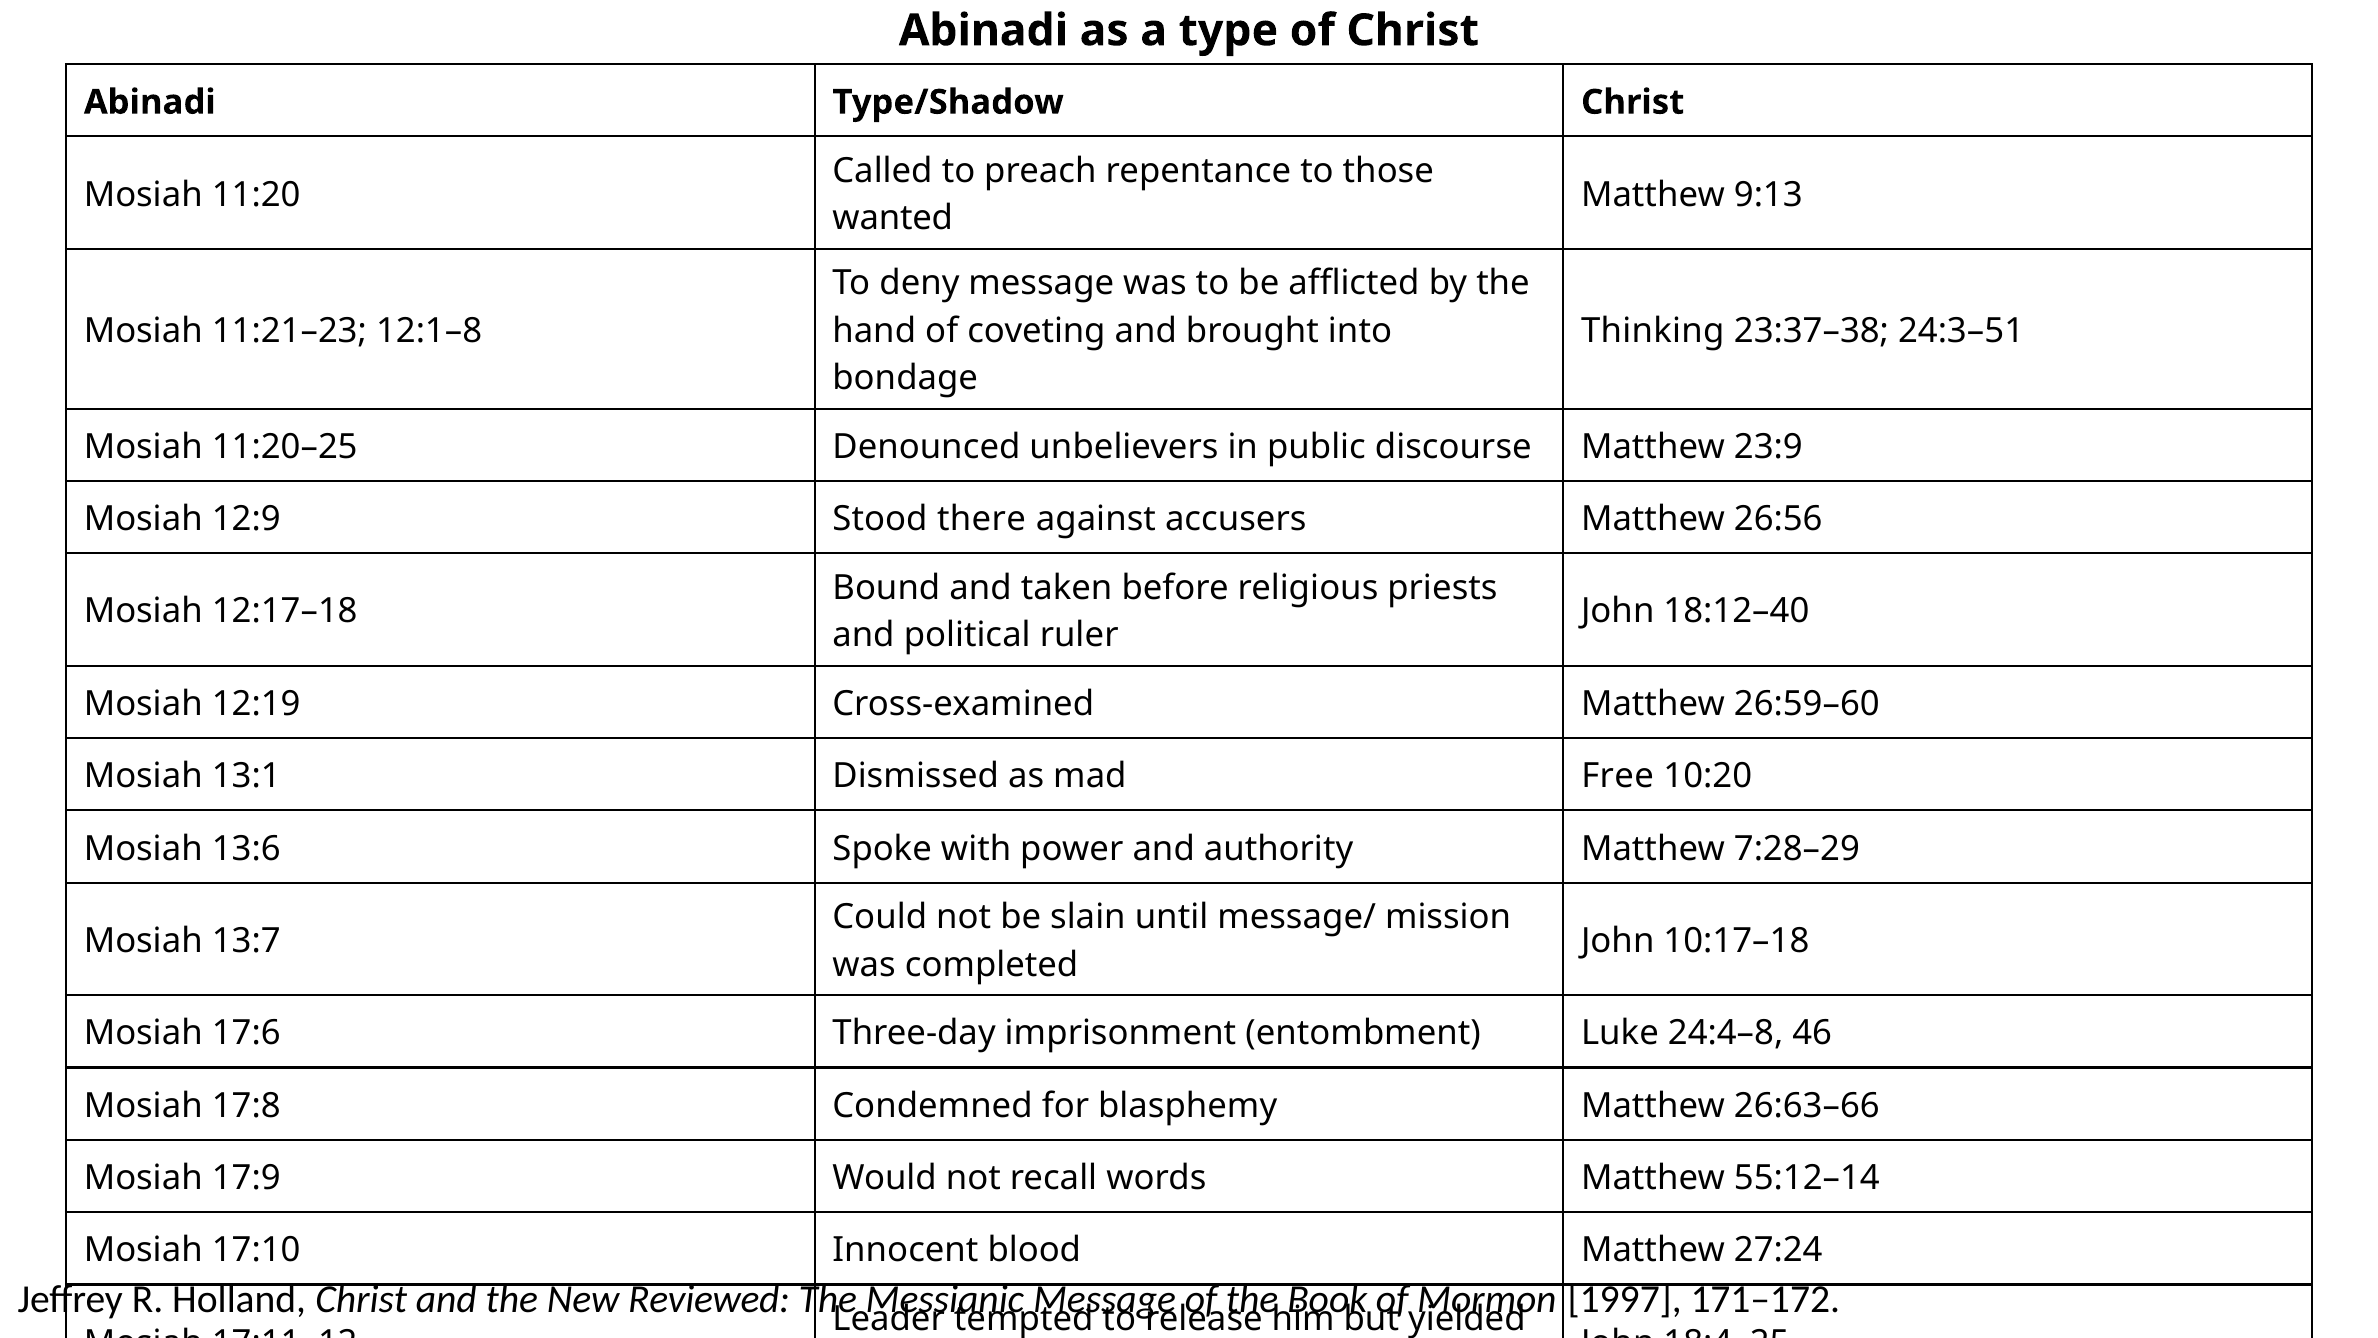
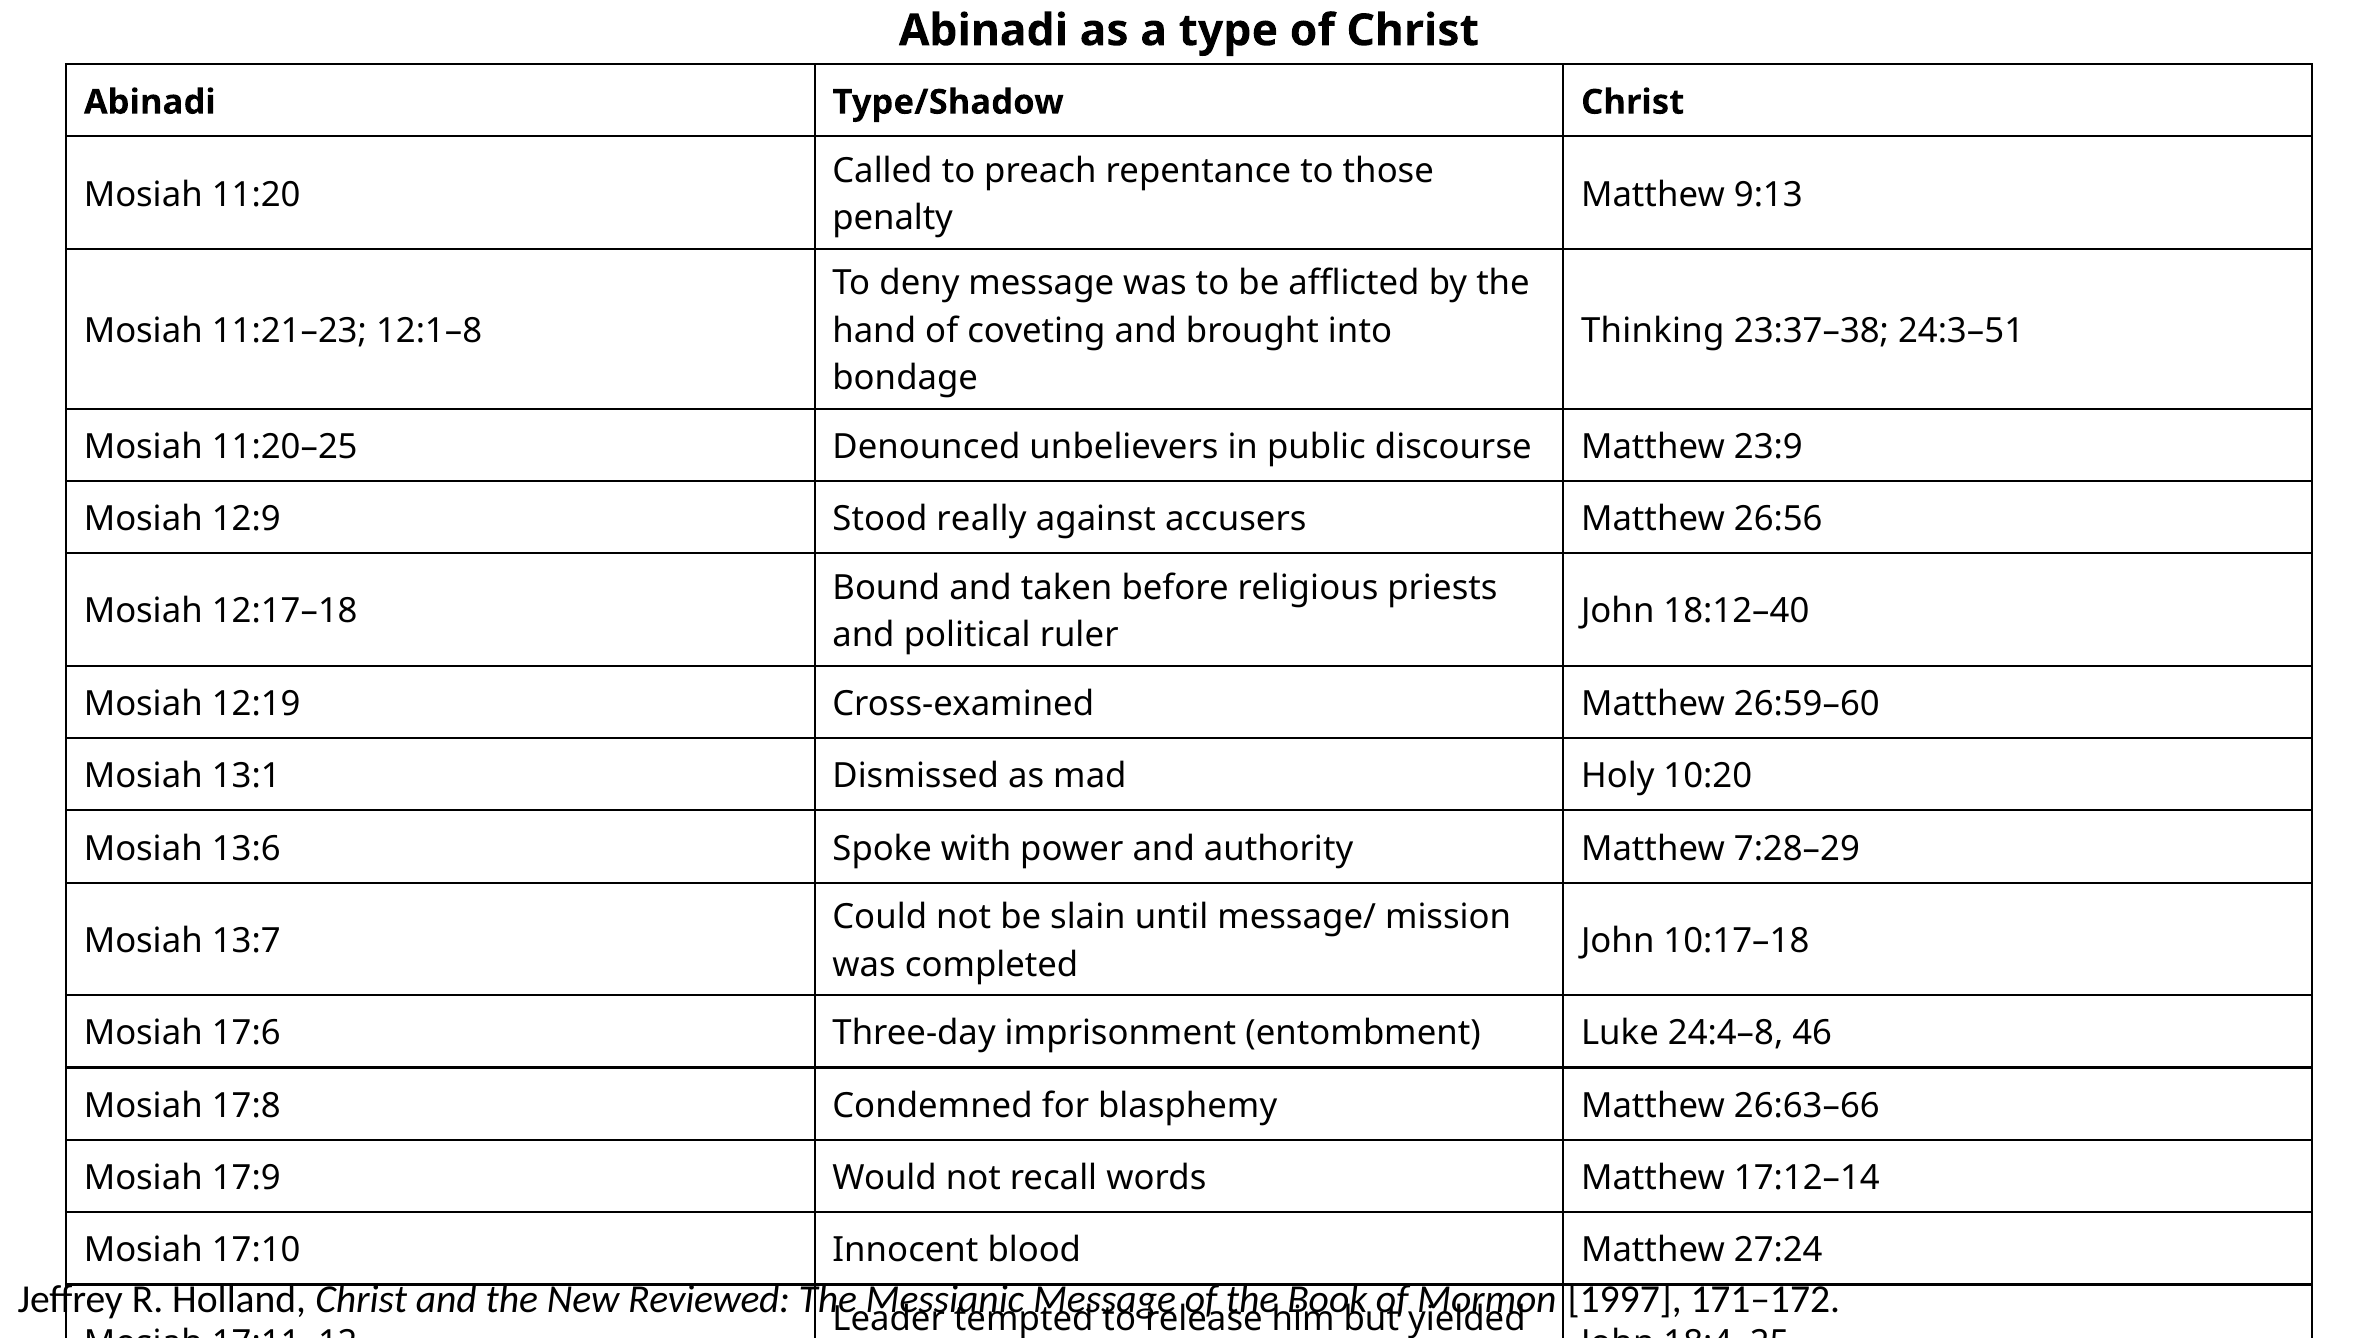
wanted: wanted -> penalty
there: there -> really
Free: Free -> Holy
55:12–14: 55:12–14 -> 17:12–14
